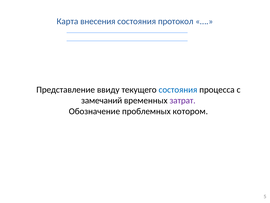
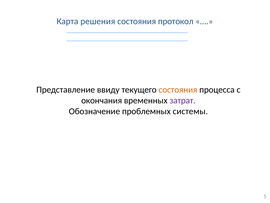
внесения: внесения -> решения
состояния at (178, 89) colour: blue -> orange
замечаний: замечаний -> окончания
котором: котором -> системы
